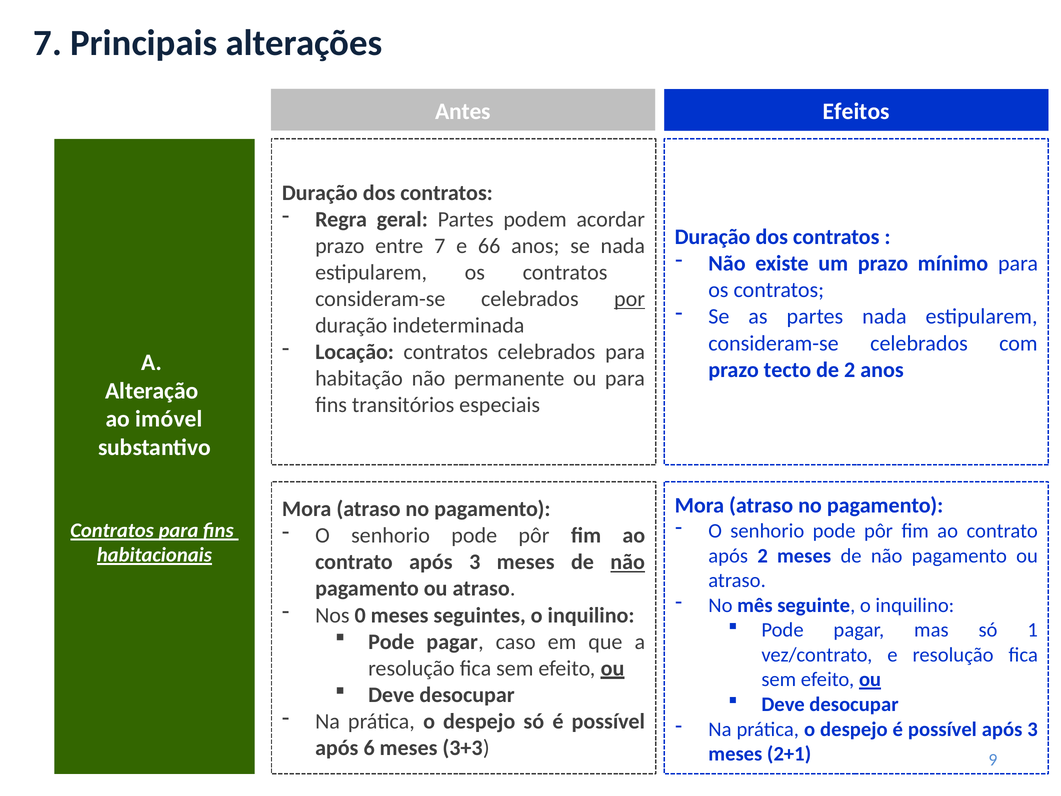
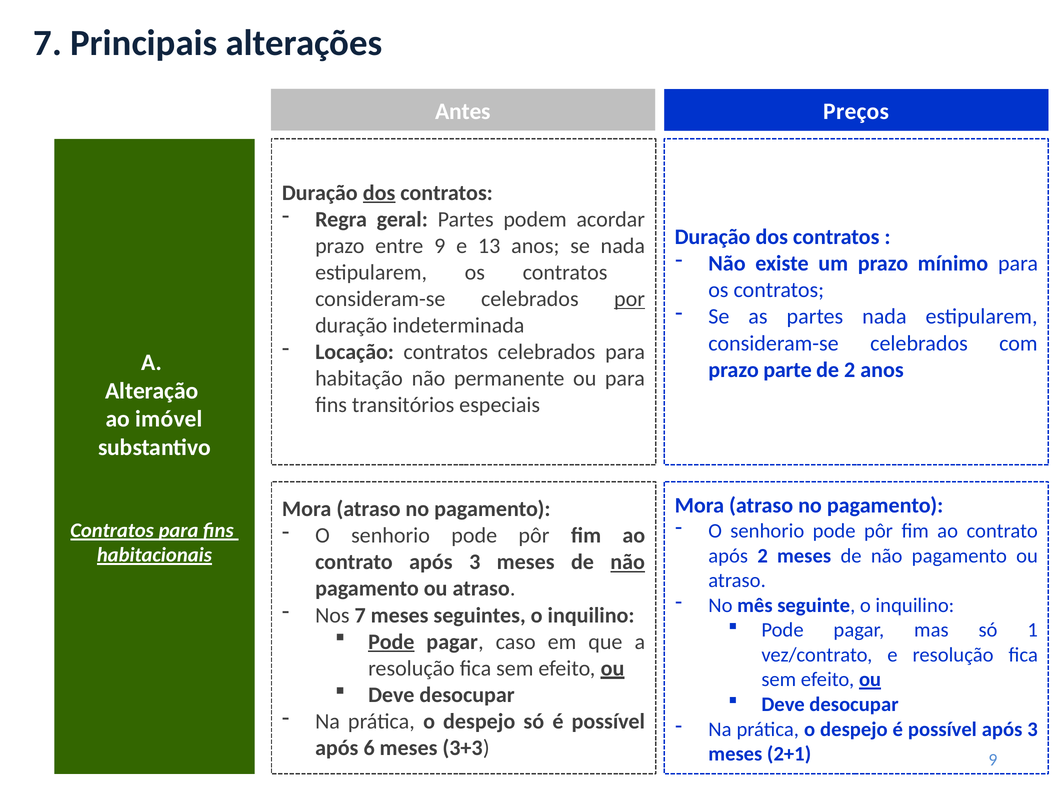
Efeitos: Efeitos -> Preços
dos at (379, 193) underline: none -> present
entre 7: 7 -> 9
66: 66 -> 13
tecto: tecto -> parte
Nos 0: 0 -> 7
Pode at (391, 642) underline: none -> present
